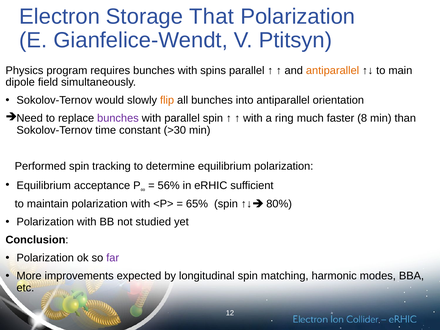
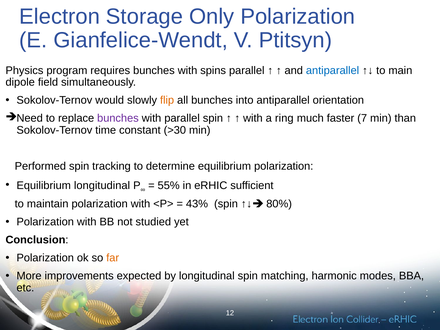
That: That -> Only
antiparallel at (333, 70) colour: orange -> blue
8: 8 -> 7
Equilibrium acceptance: acceptance -> longitudinal
56%: 56% -> 55%
65%: 65% -> 43%
far colour: purple -> orange
